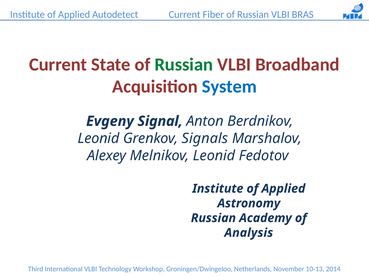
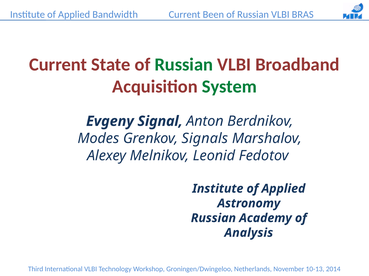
Autodetect: Autodetect -> Bandwidth
Fiber: Fiber -> Been
System colour: blue -> green
Leonid at (98, 139): Leonid -> Modes
